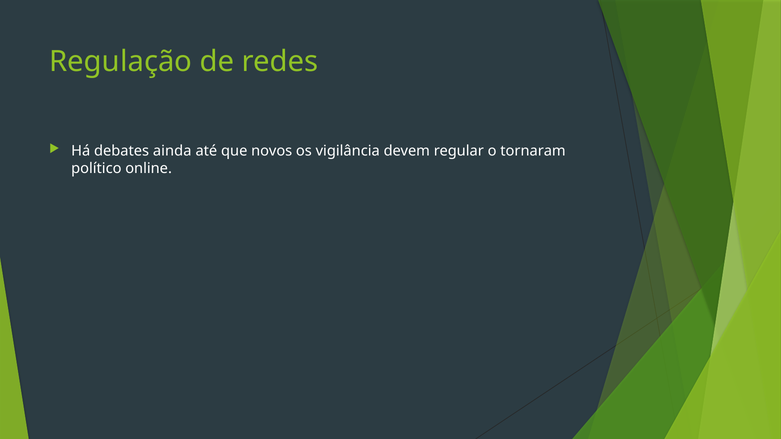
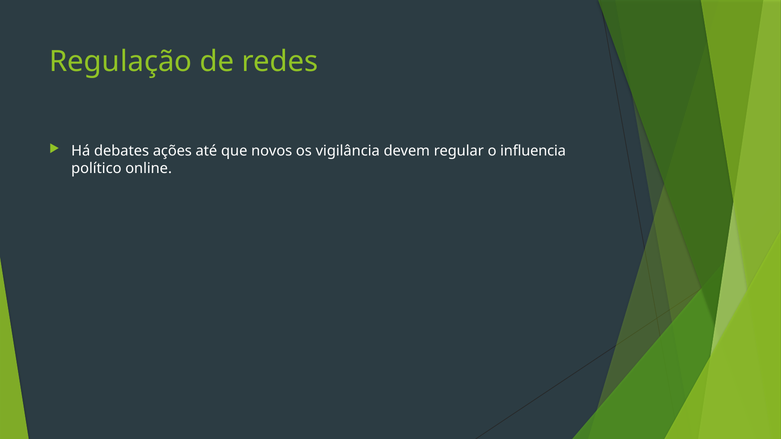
ainda: ainda -> ações
tornaram: tornaram -> influencia
